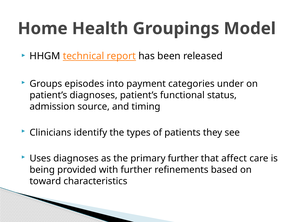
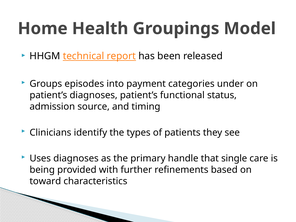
primary further: further -> handle
affect: affect -> single
